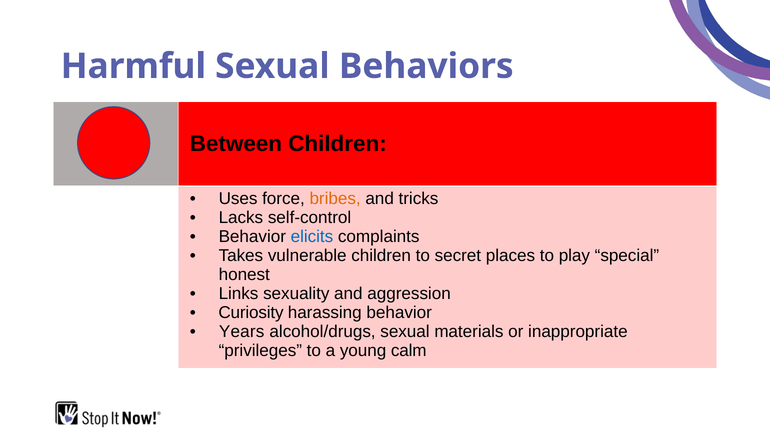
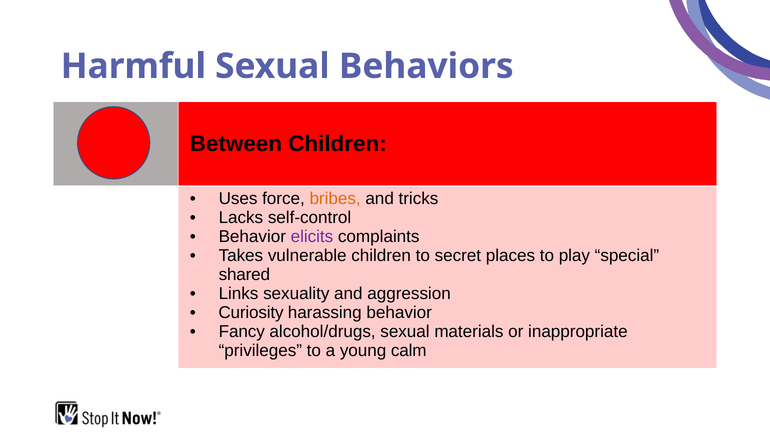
elicits colour: blue -> purple
honest: honest -> shared
Years: Years -> Fancy
